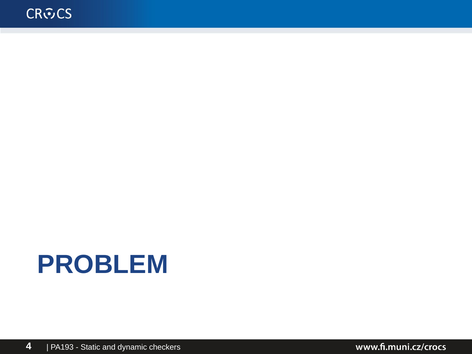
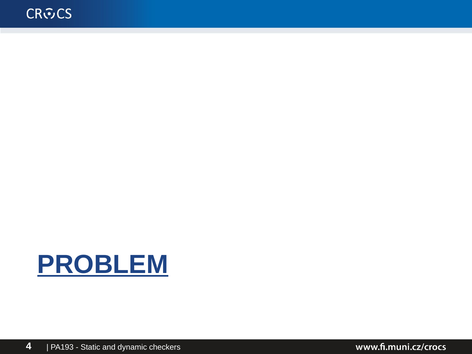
PROBLEM underline: none -> present
